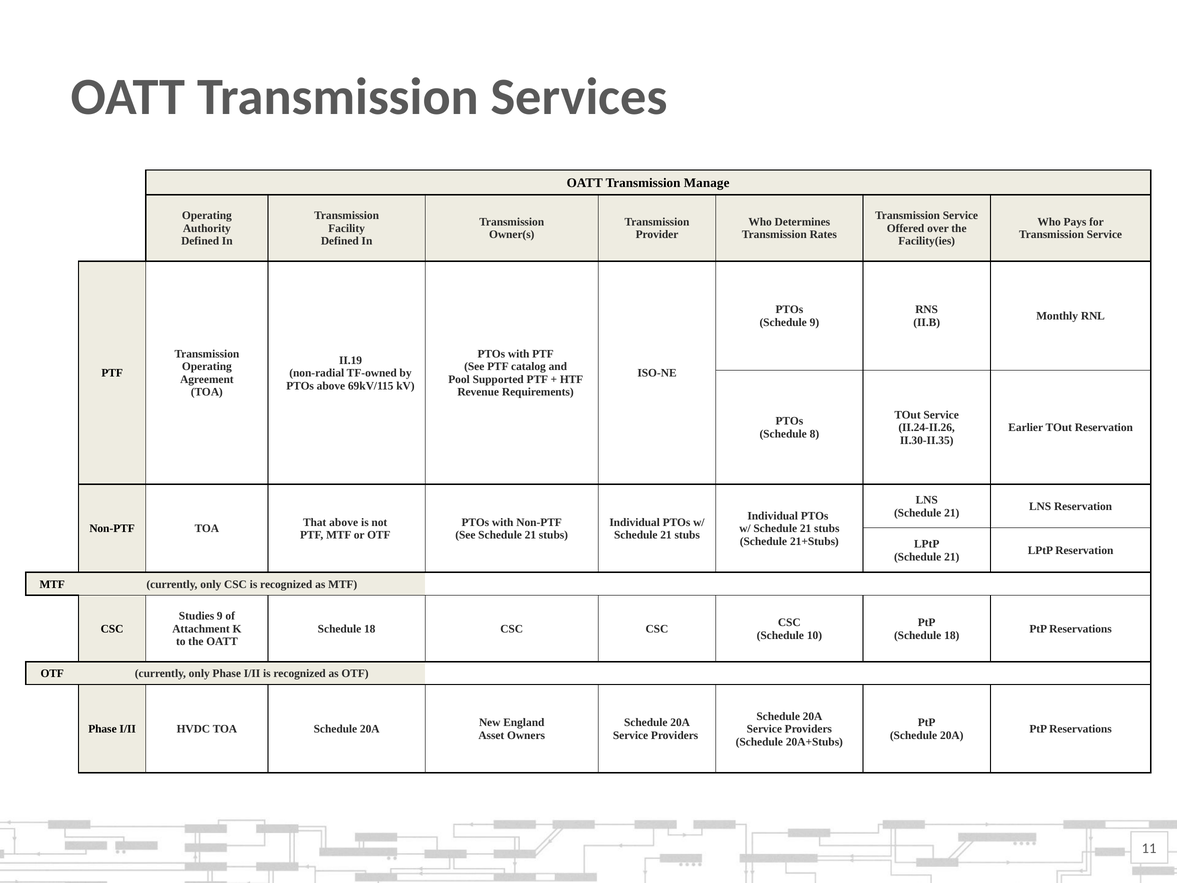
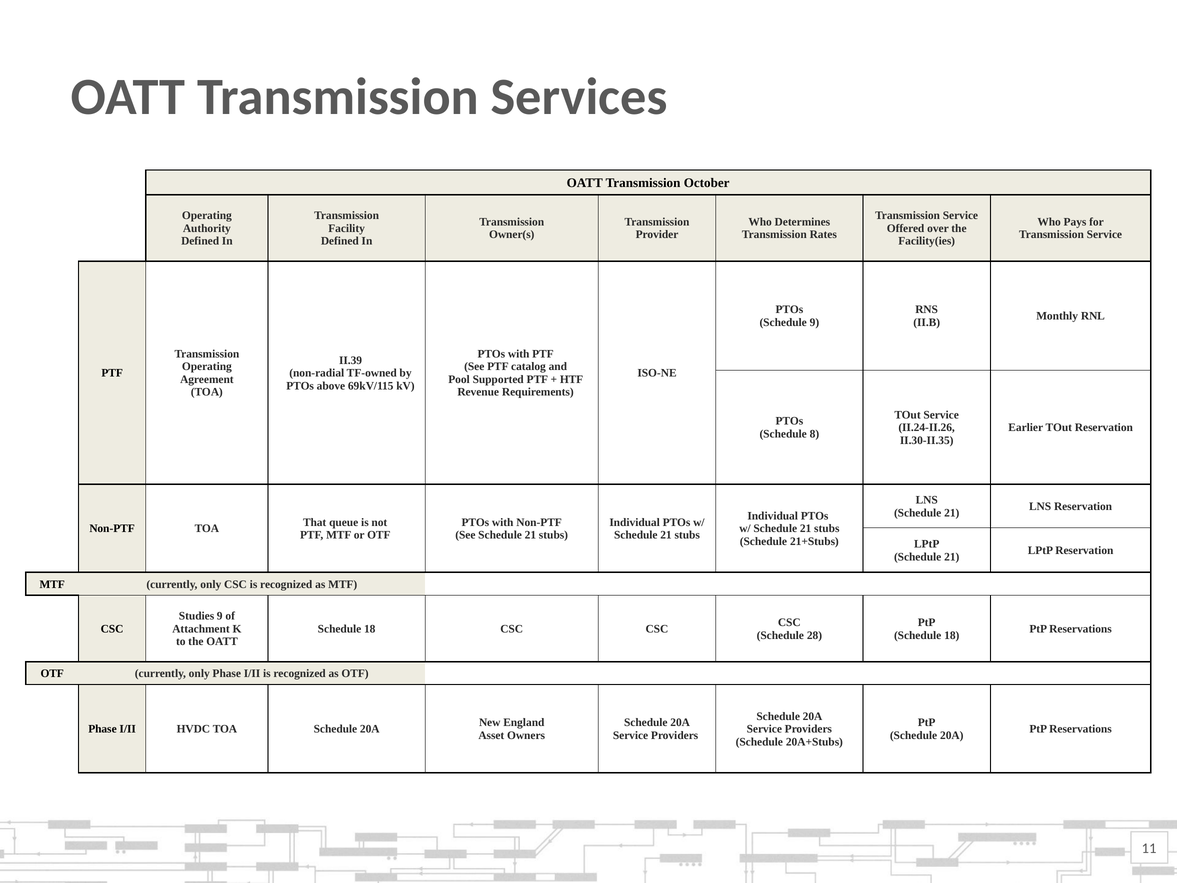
Manage: Manage -> October
II.19: II.19 -> II.39
That above: above -> queue
10: 10 -> 28
